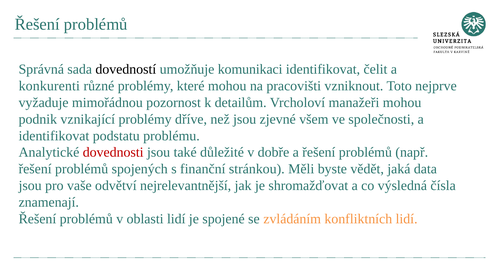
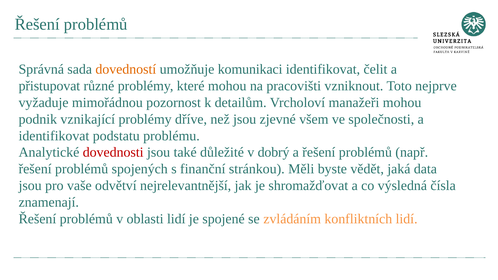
dovedností colour: black -> orange
konkurenti: konkurenti -> přistupovat
dobře: dobře -> dobrý
